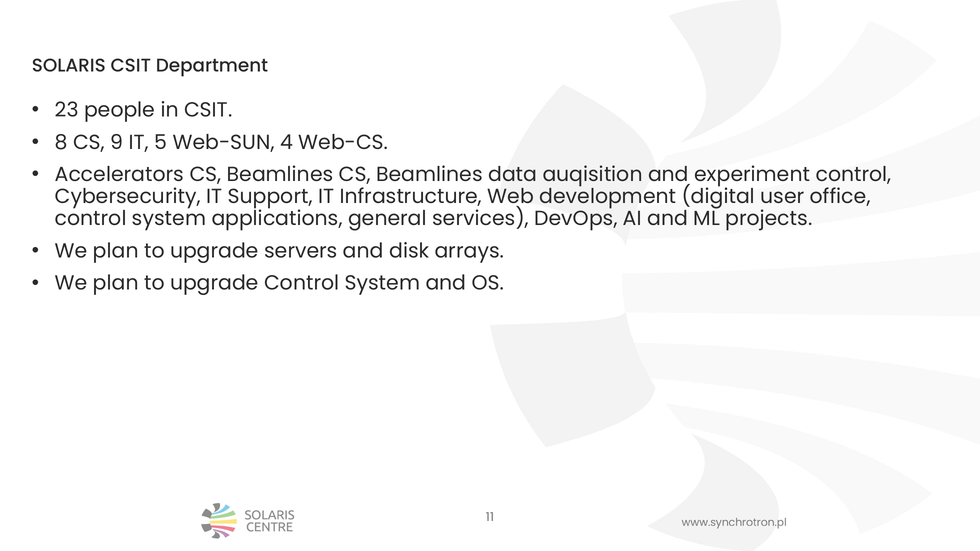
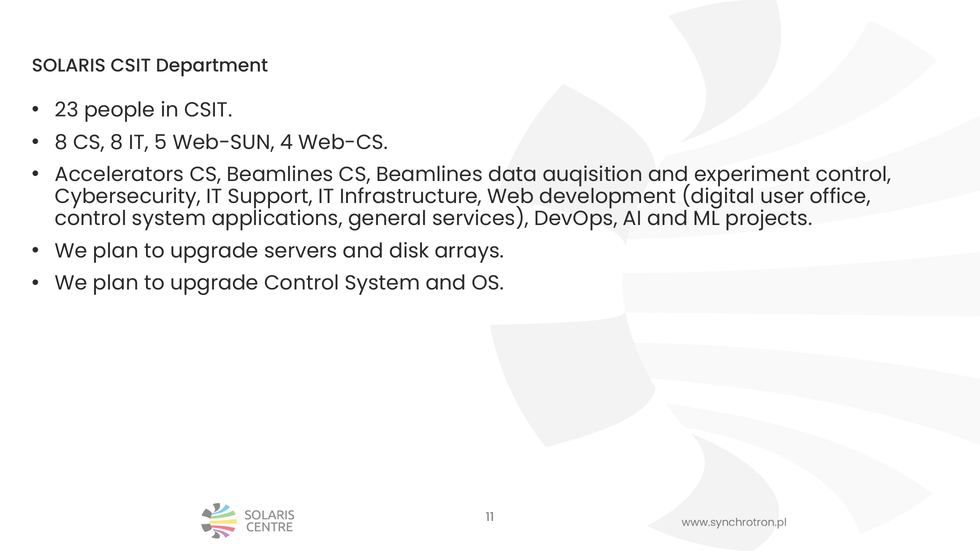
CS 9: 9 -> 8
